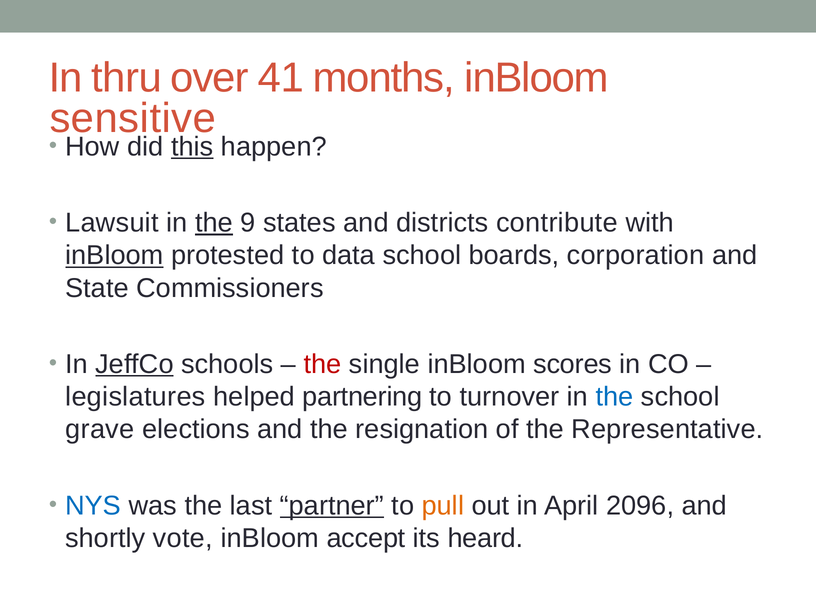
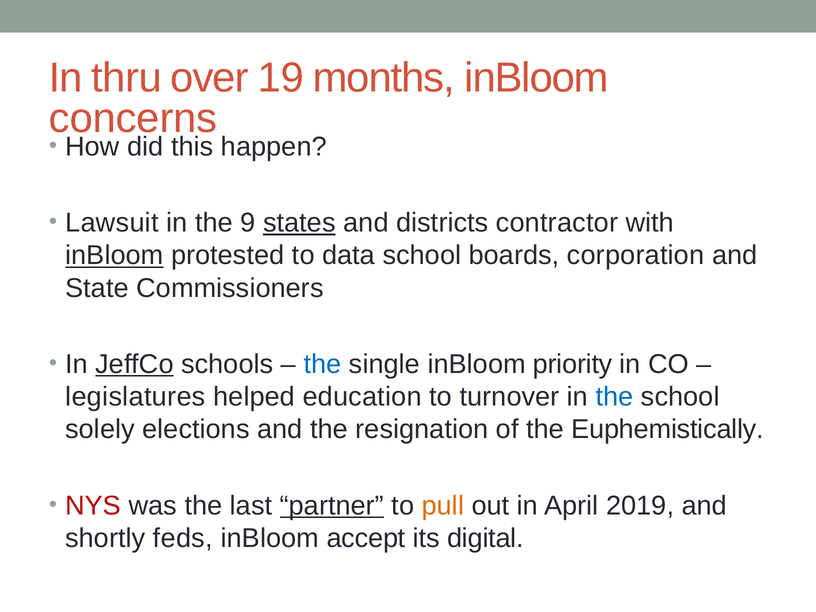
41: 41 -> 19
sensitive: sensitive -> concerns
this underline: present -> none
the at (214, 223) underline: present -> none
states underline: none -> present
contribute: contribute -> contractor
the at (322, 364) colour: red -> blue
scores: scores -> priority
partnering: partnering -> education
grave: grave -> solely
Representative: Representative -> Euphemistically
NYS colour: blue -> red
2096: 2096 -> 2019
vote: vote -> feds
heard: heard -> digital
